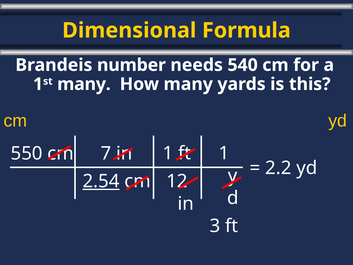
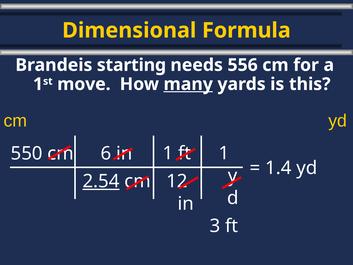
number: number -> starting
540: 540 -> 556
many at (84, 84): many -> move
many at (188, 84) underline: none -> present
7: 7 -> 6
2.2: 2.2 -> 1.4
